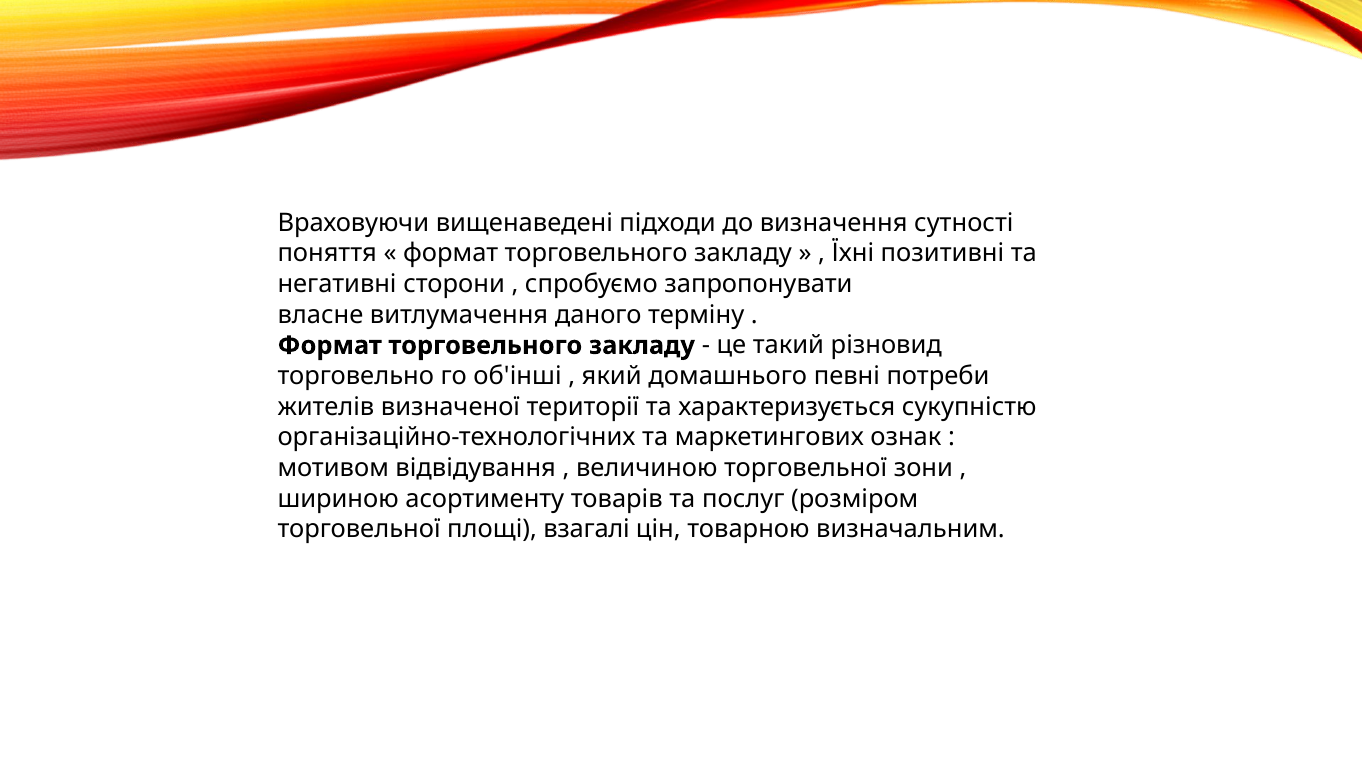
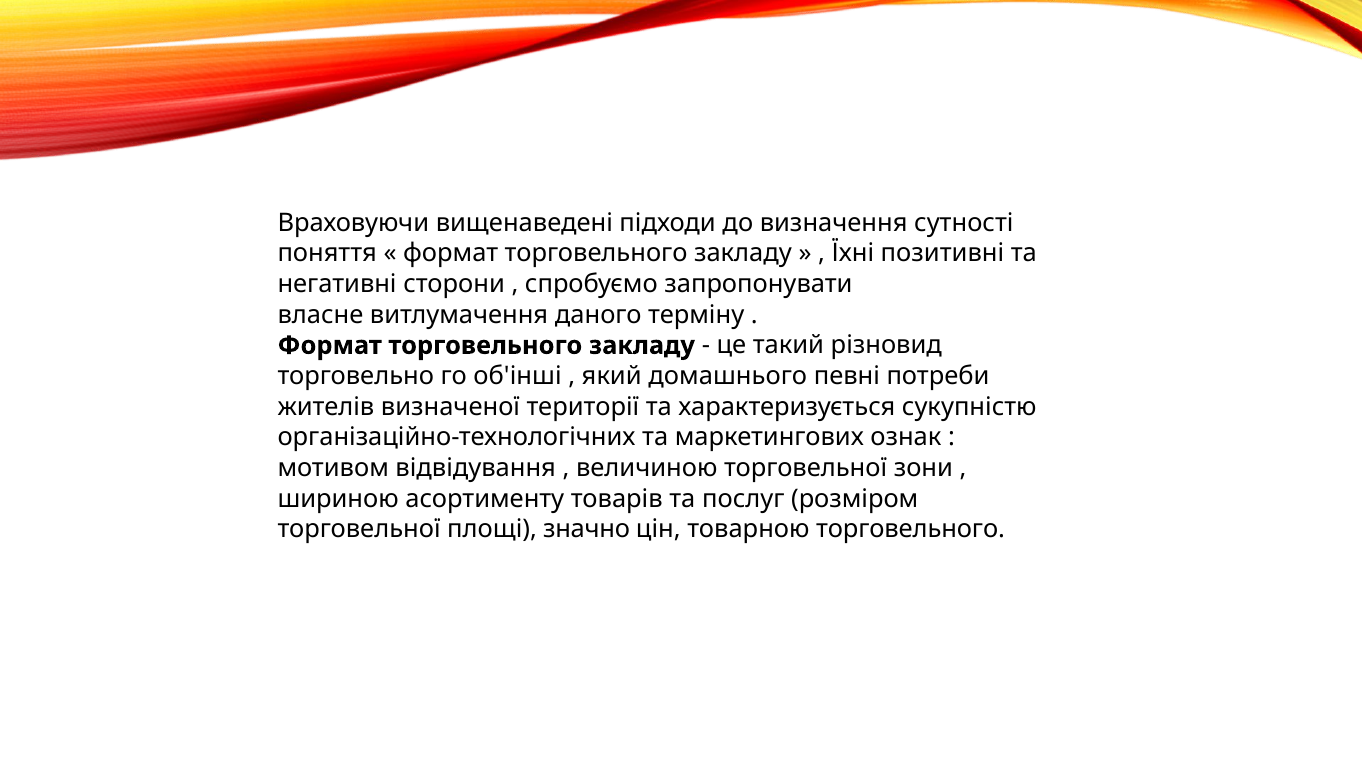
взагалі: взагалі -> значно
товарною визначальним: визначальним -> торговельного
